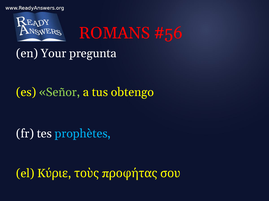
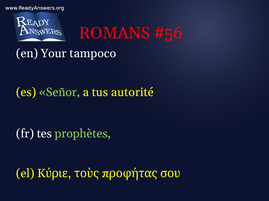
pregunta: pregunta -> tampoco
obtengo: obtengo -> autorité
prophètes colour: light blue -> light green
